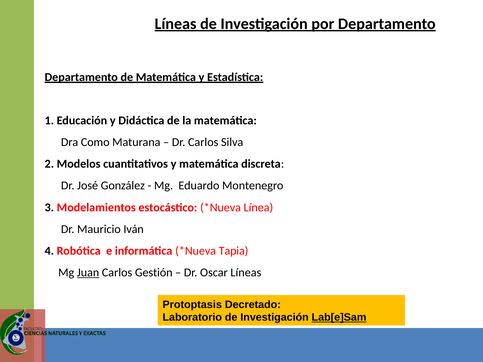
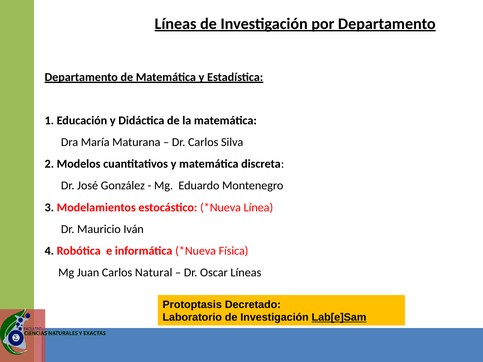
Como: Como -> María
Tapia: Tapia -> Física
Juan underline: present -> none
Gestión: Gestión -> Natural
